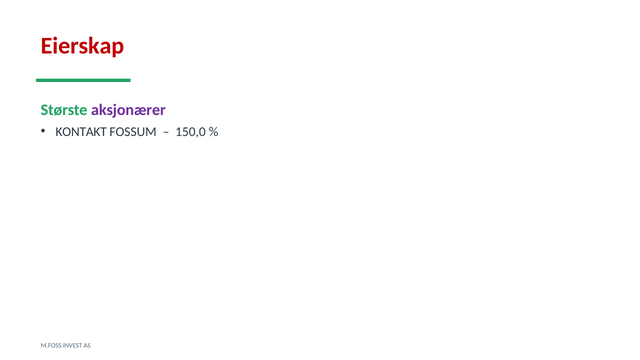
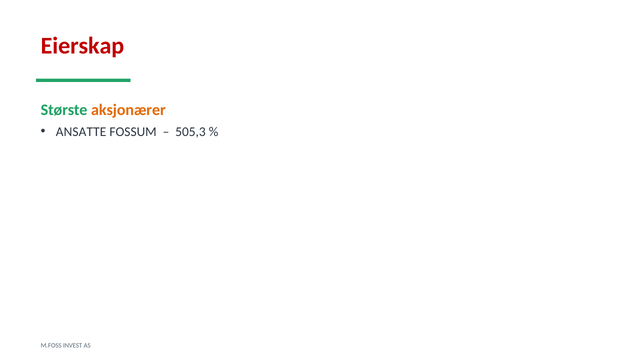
aksjonærer colour: purple -> orange
KONTAKT: KONTAKT -> ANSATTE
150,0: 150,0 -> 505,3
